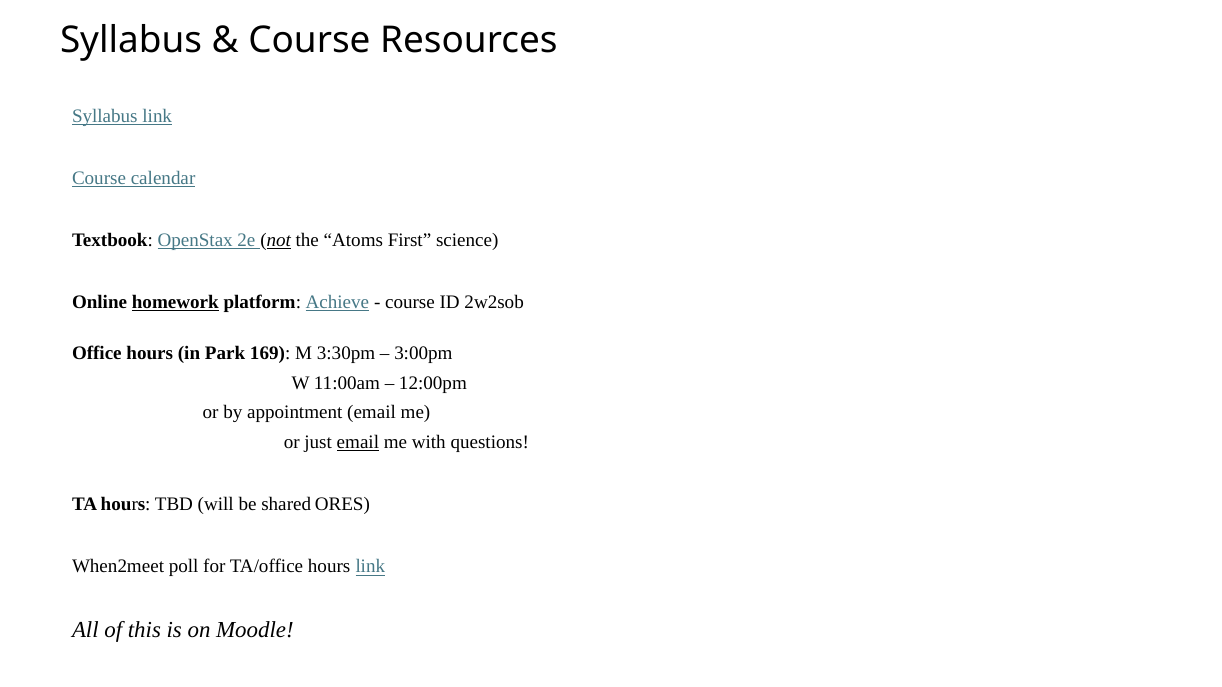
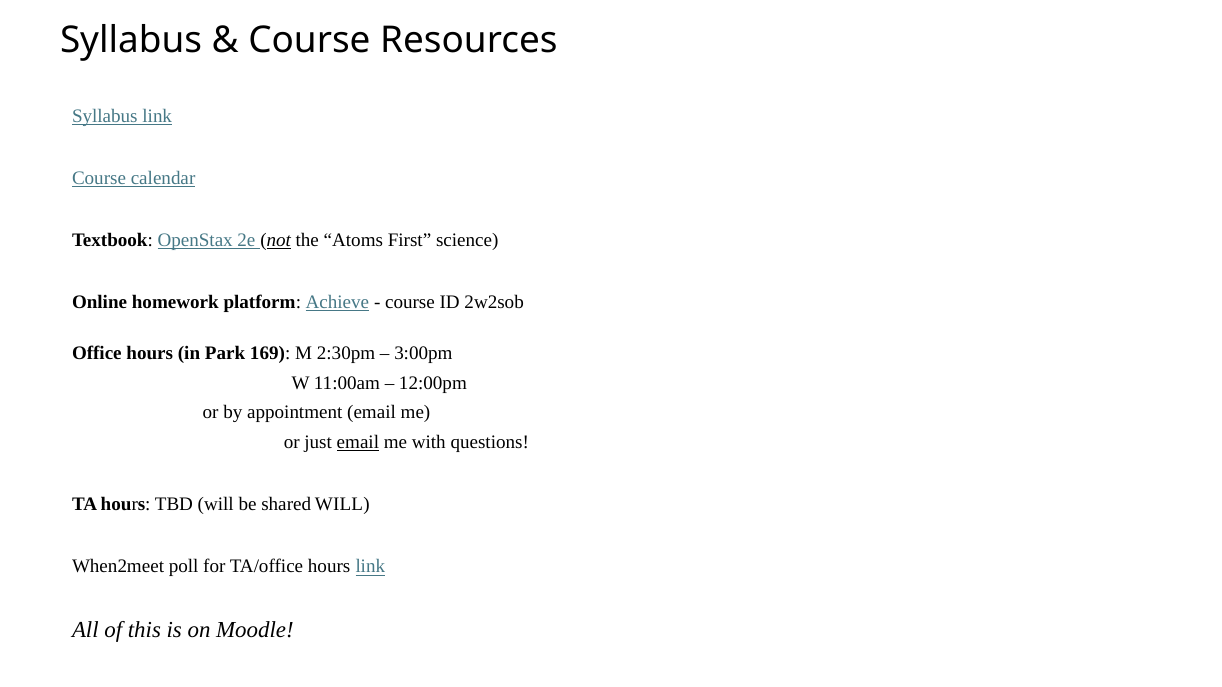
homework underline: present -> none
3:30pm: 3:30pm -> 2:30pm
shared ORES: ORES -> WILL
